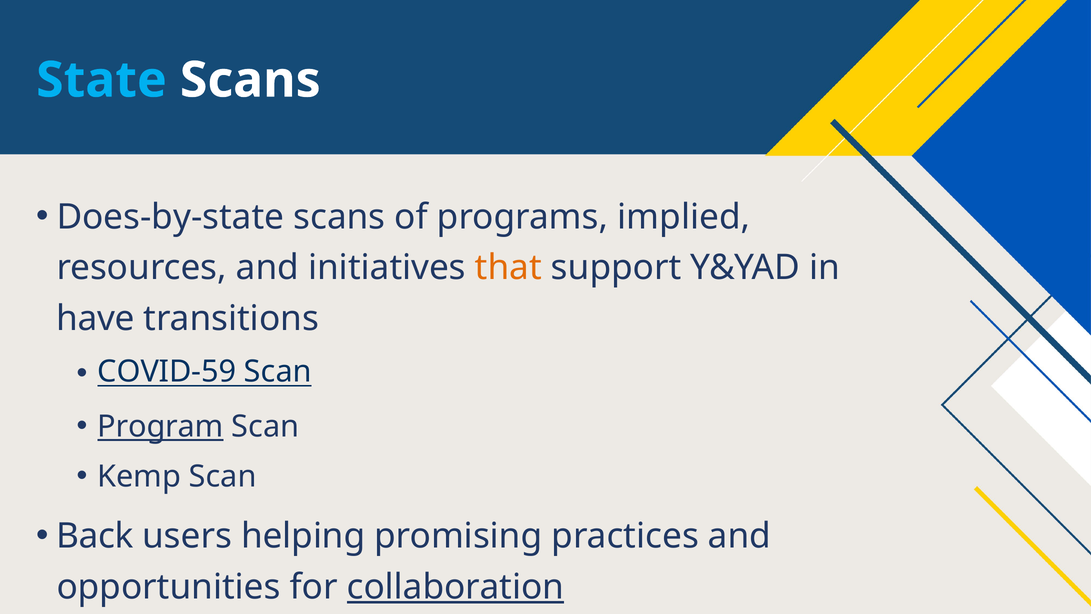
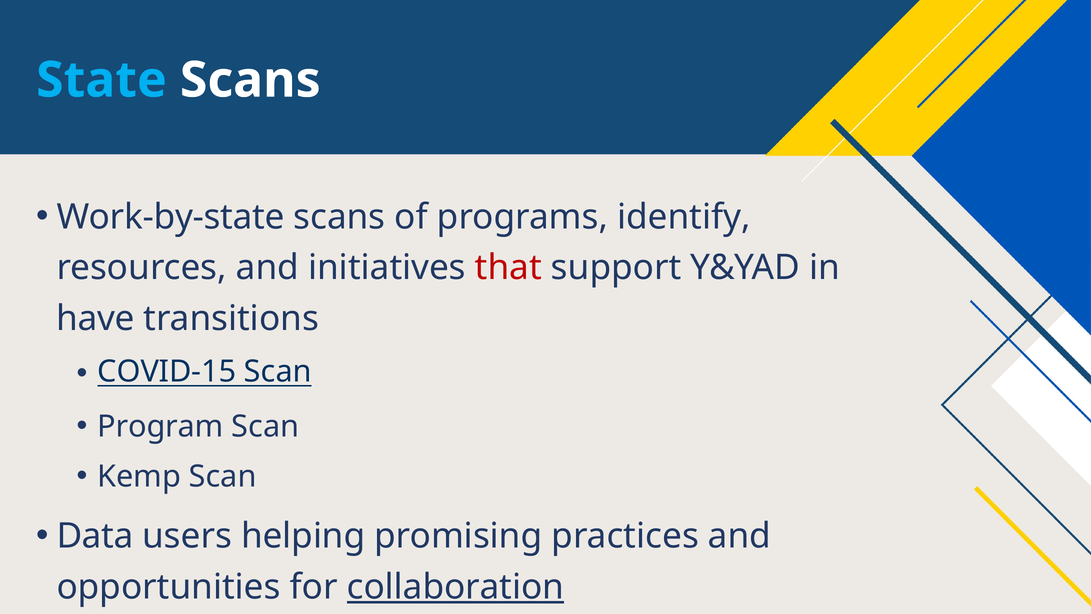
Does-by-state: Does-by-state -> Work-by-state
implied: implied -> identify
that colour: orange -> red
COVID-59: COVID-59 -> COVID-15
Program underline: present -> none
Back: Back -> Data
